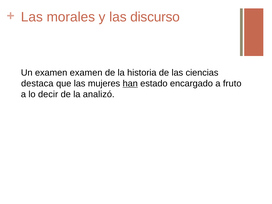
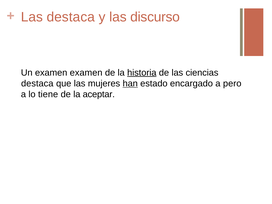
Las morales: morales -> destaca
historia underline: none -> present
fruto: fruto -> pero
decir: decir -> tiene
analizó: analizó -> aceptar
